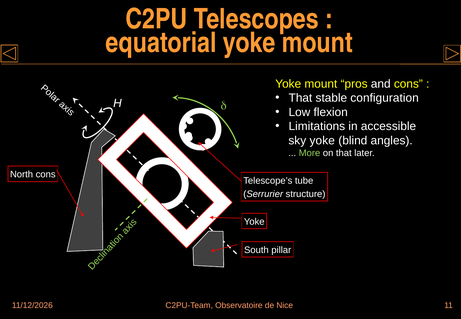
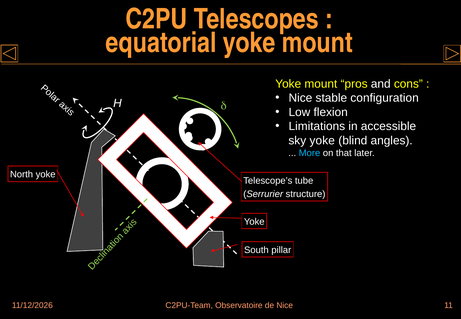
That at (300, 98): That -> Nice
More colour: light green -> light blue
North cons: cons -> yoke
